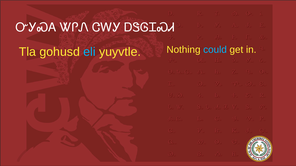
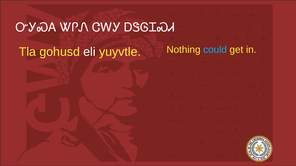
eli colour: light blue -> white
